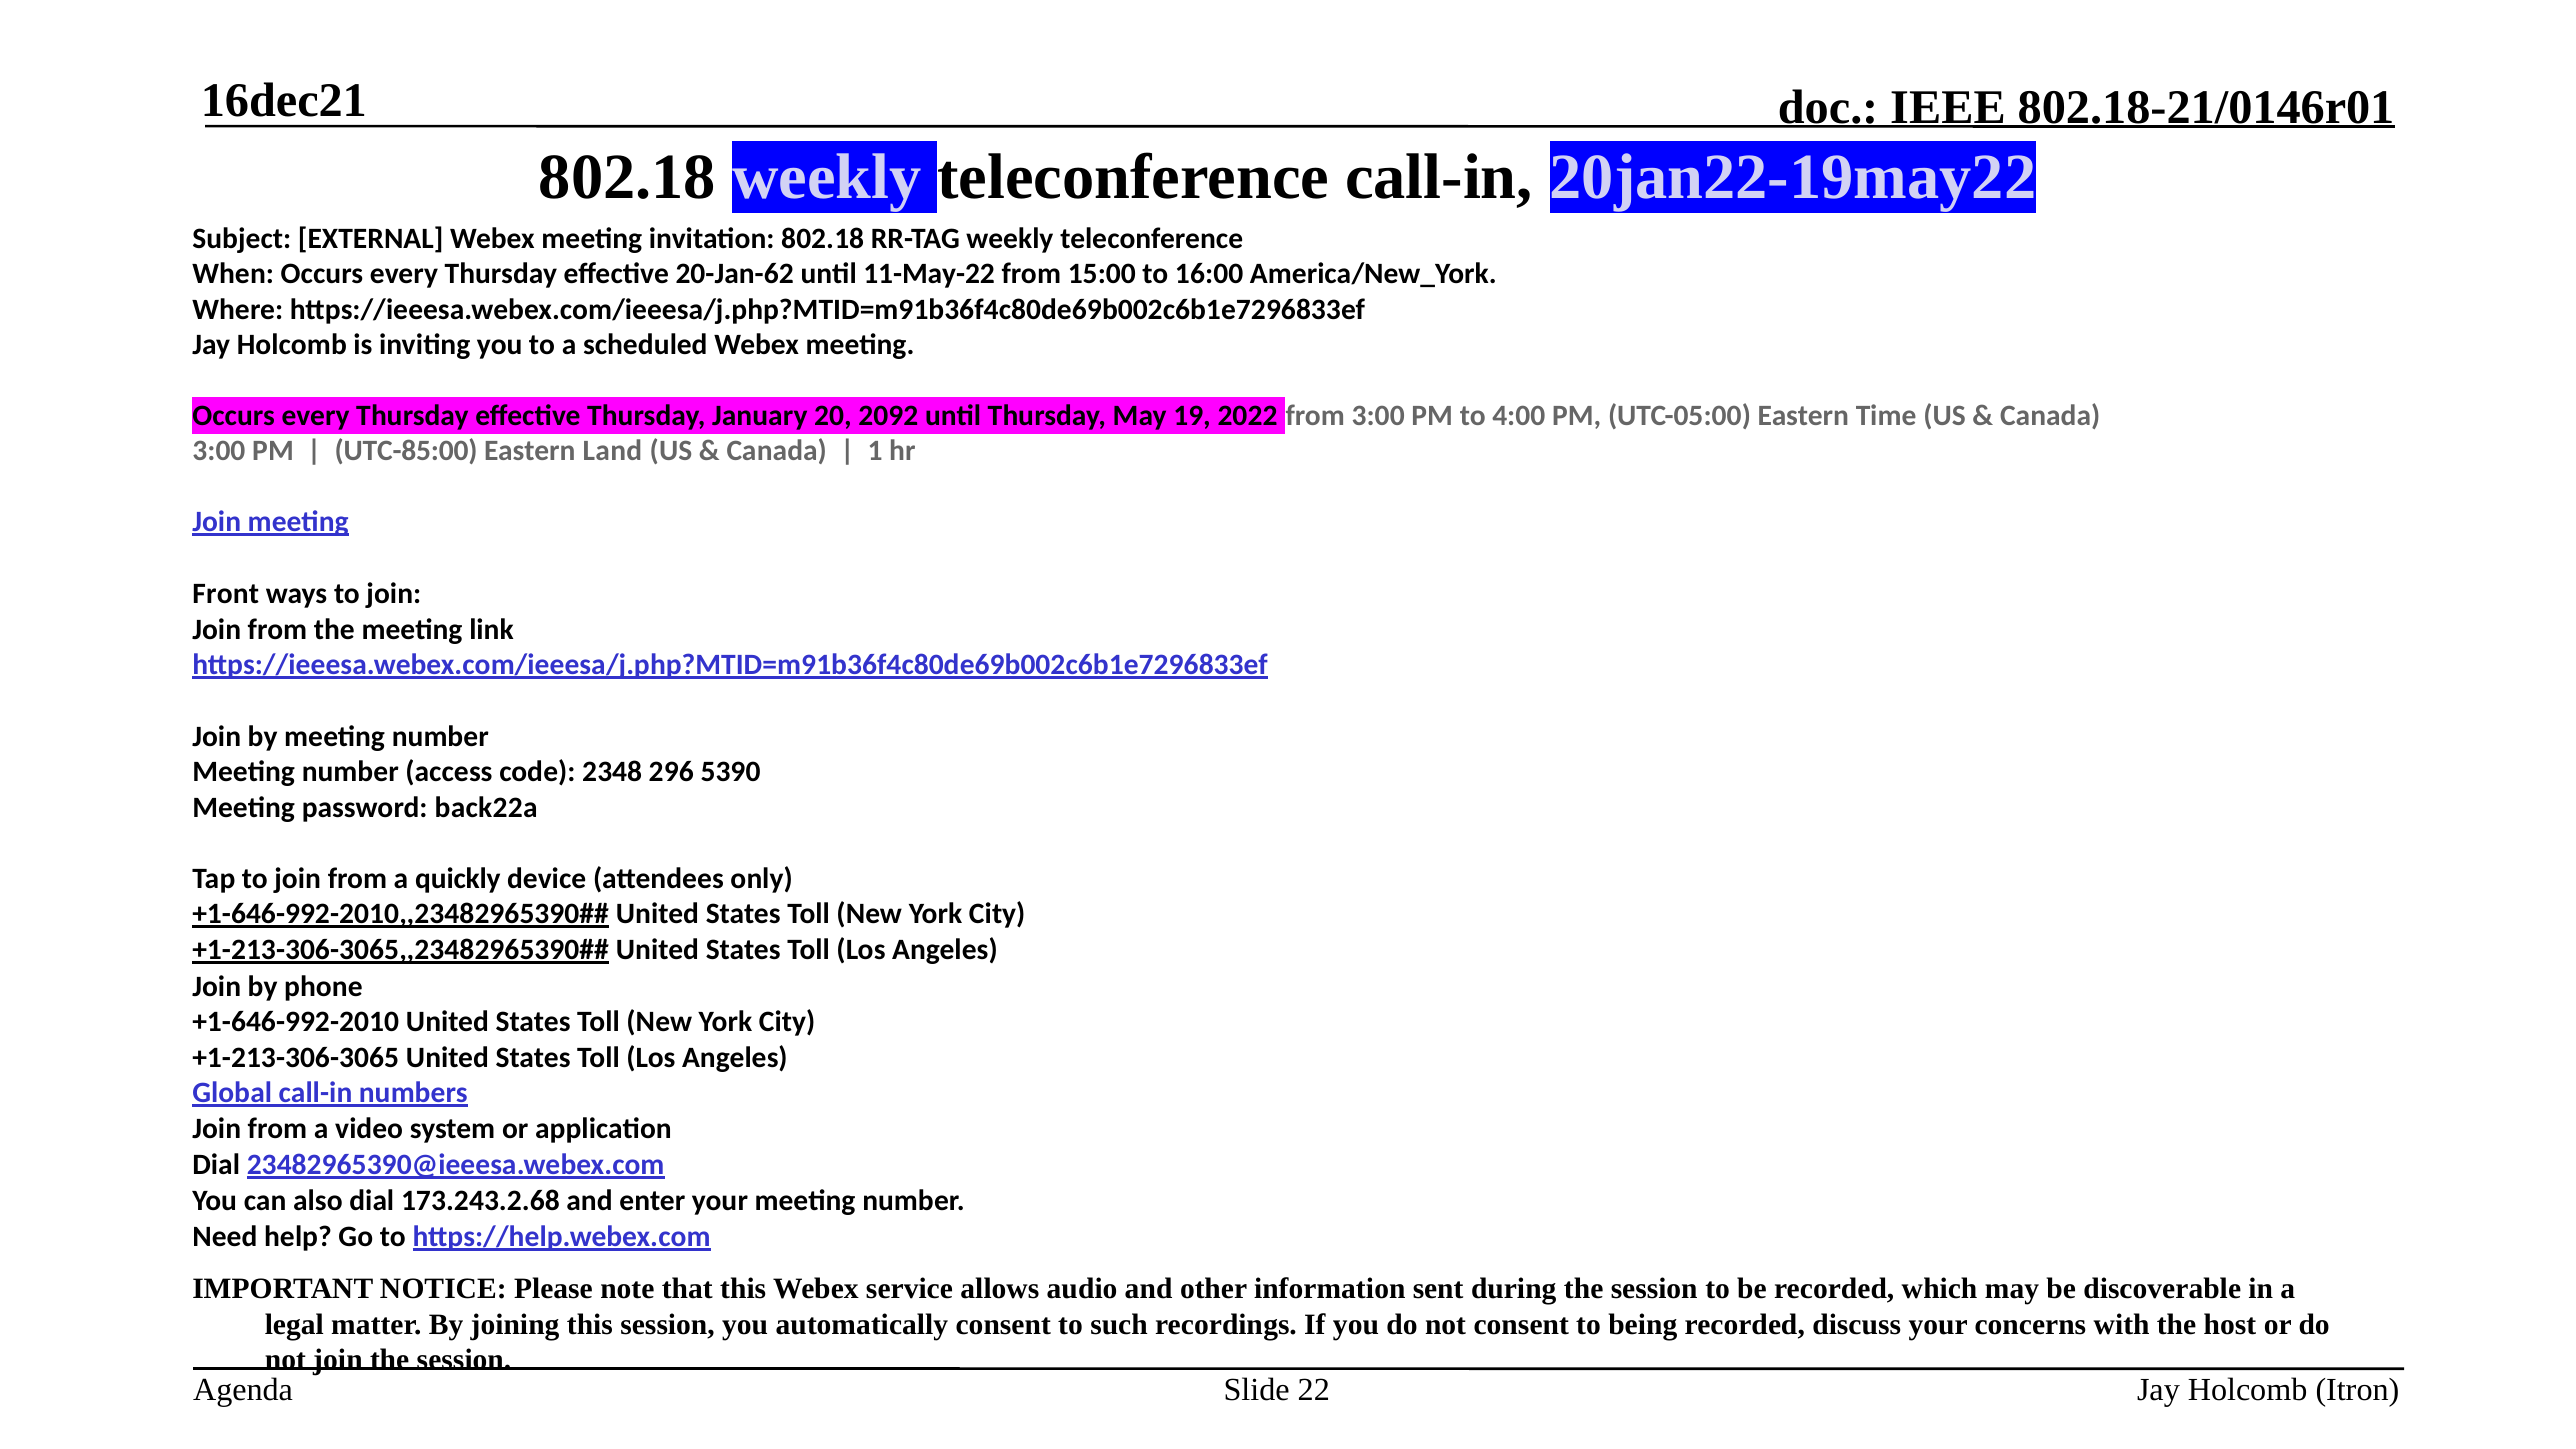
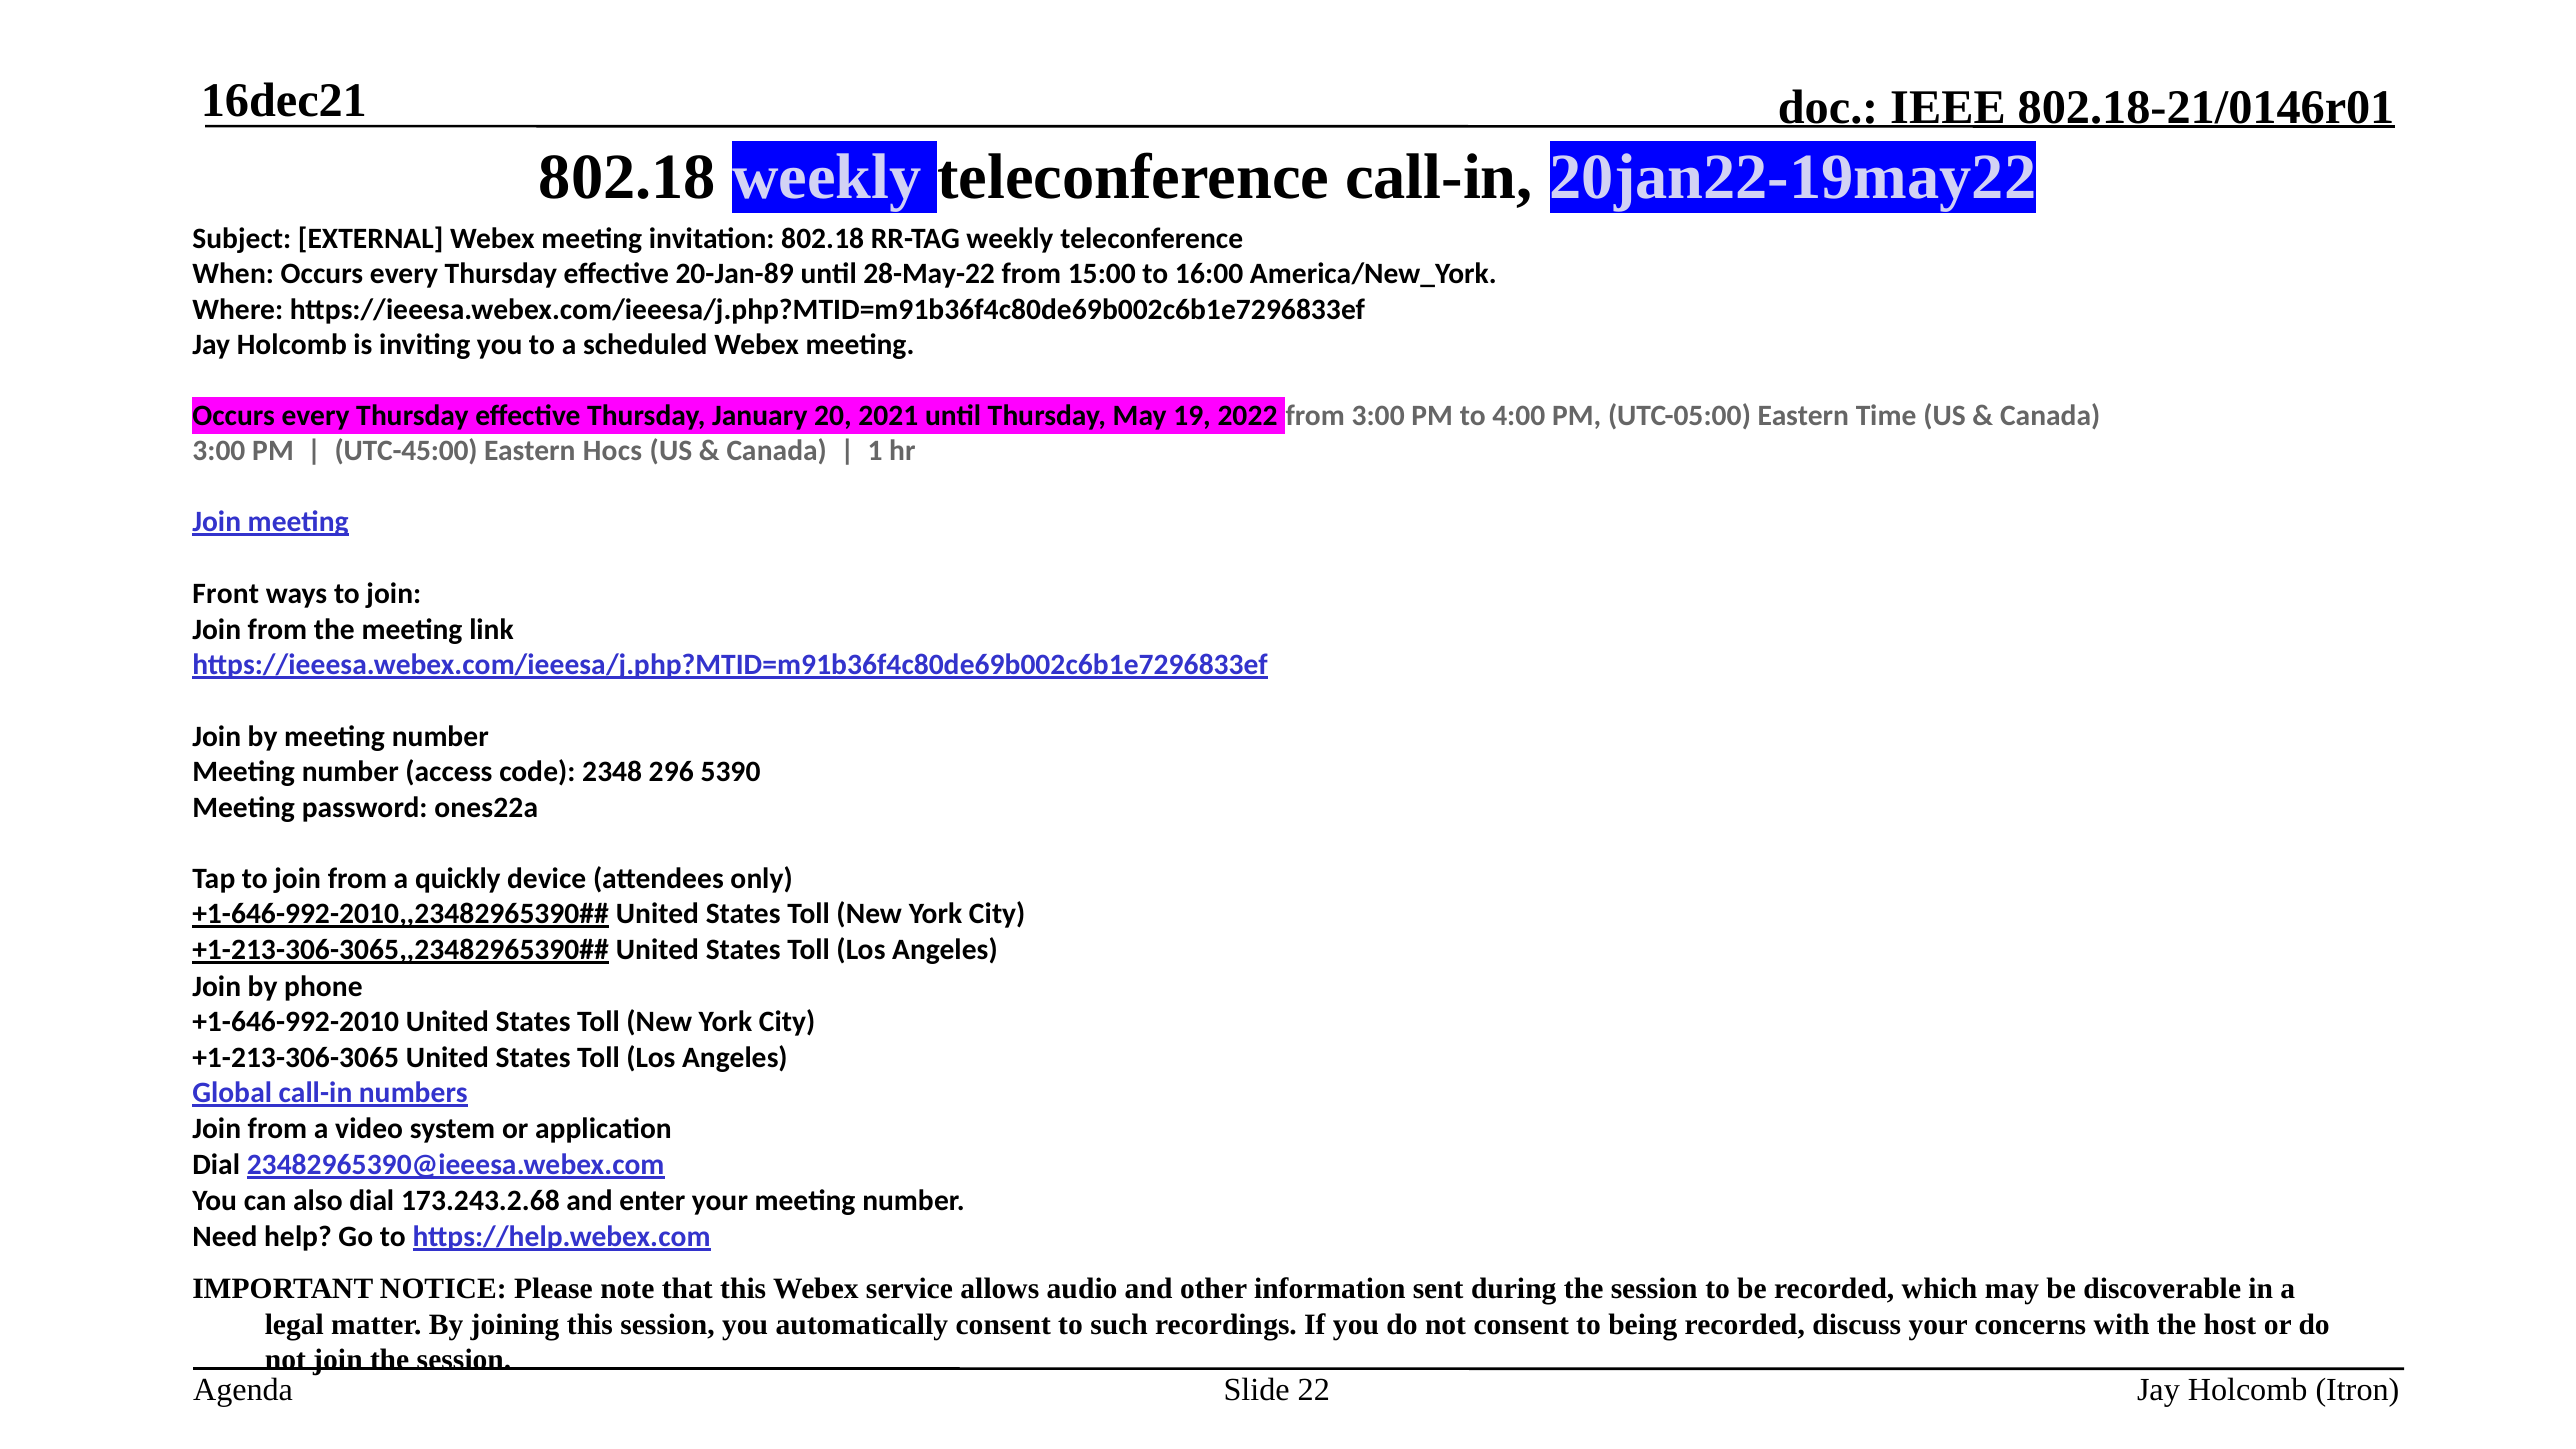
20-Jan-62: 20-Jan-62 -> 20-Jan-89
11-May-22: 11-May-22 -> 28-May-22
2092: 2092 -> 2021
UTC-85:00: UTC-85:00 -> UTC-45:00
Land: Land -> Hocs
back22a: back22a -> ones22a
